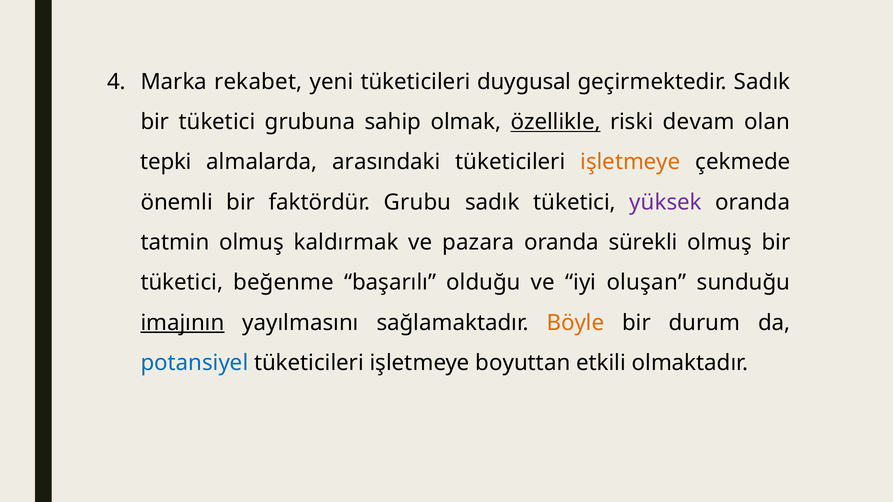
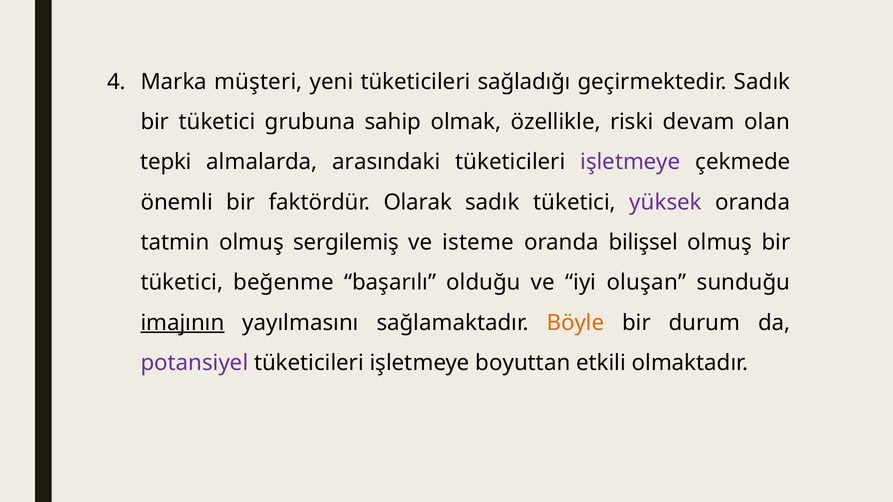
rekabet: rekabet -> müşteri
duygusal: duygusal -> sağladığı
özellikle underline: present -> none
işletmeye at (630, 162) colour: orange -> purple
Grubu: Grubu -> Olarak
kaldırmak: kaldırmak -> sergilemiş
pazara: pazara -> isteme
sürekli: sürekli -> bilişsel
potansiyel colour: blue -> purple
